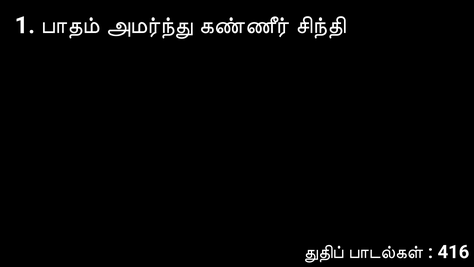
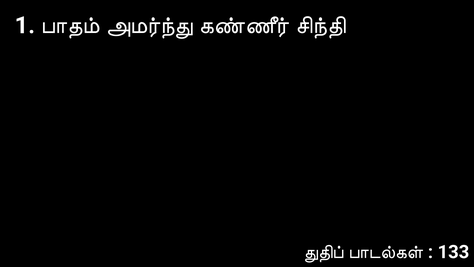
416: 416 -> 133
